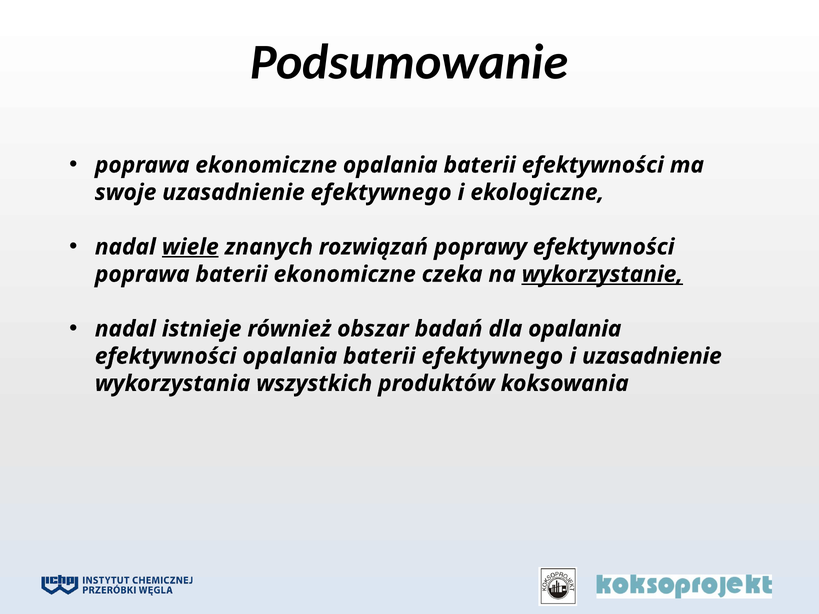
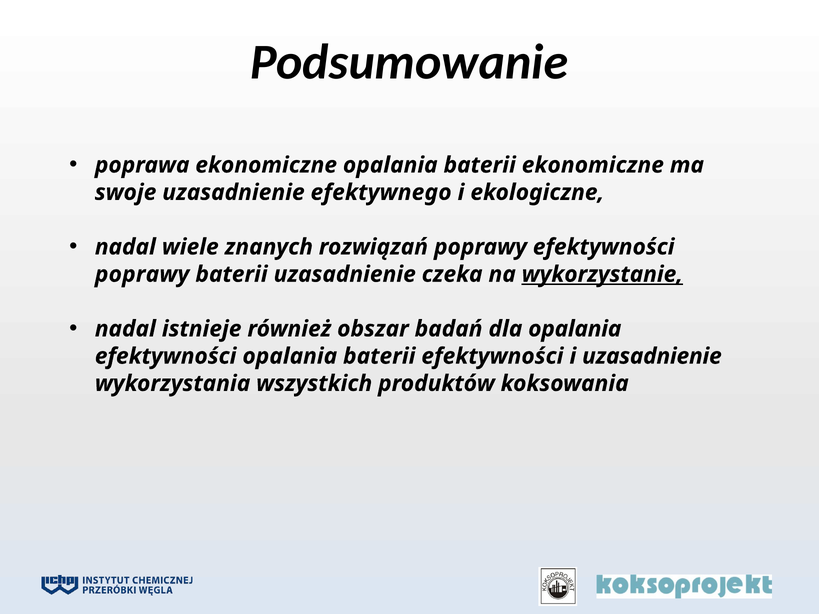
baterii efektywności: efektywności -> ekonomiczne
wiele underline: present -> none
poprawa at (142, 274): poprawa -> poprawy
baterii ekonomiczne: ekonomiczne -> uzasadnienie
baterii efektywnego: efektywnego -> efektywności
